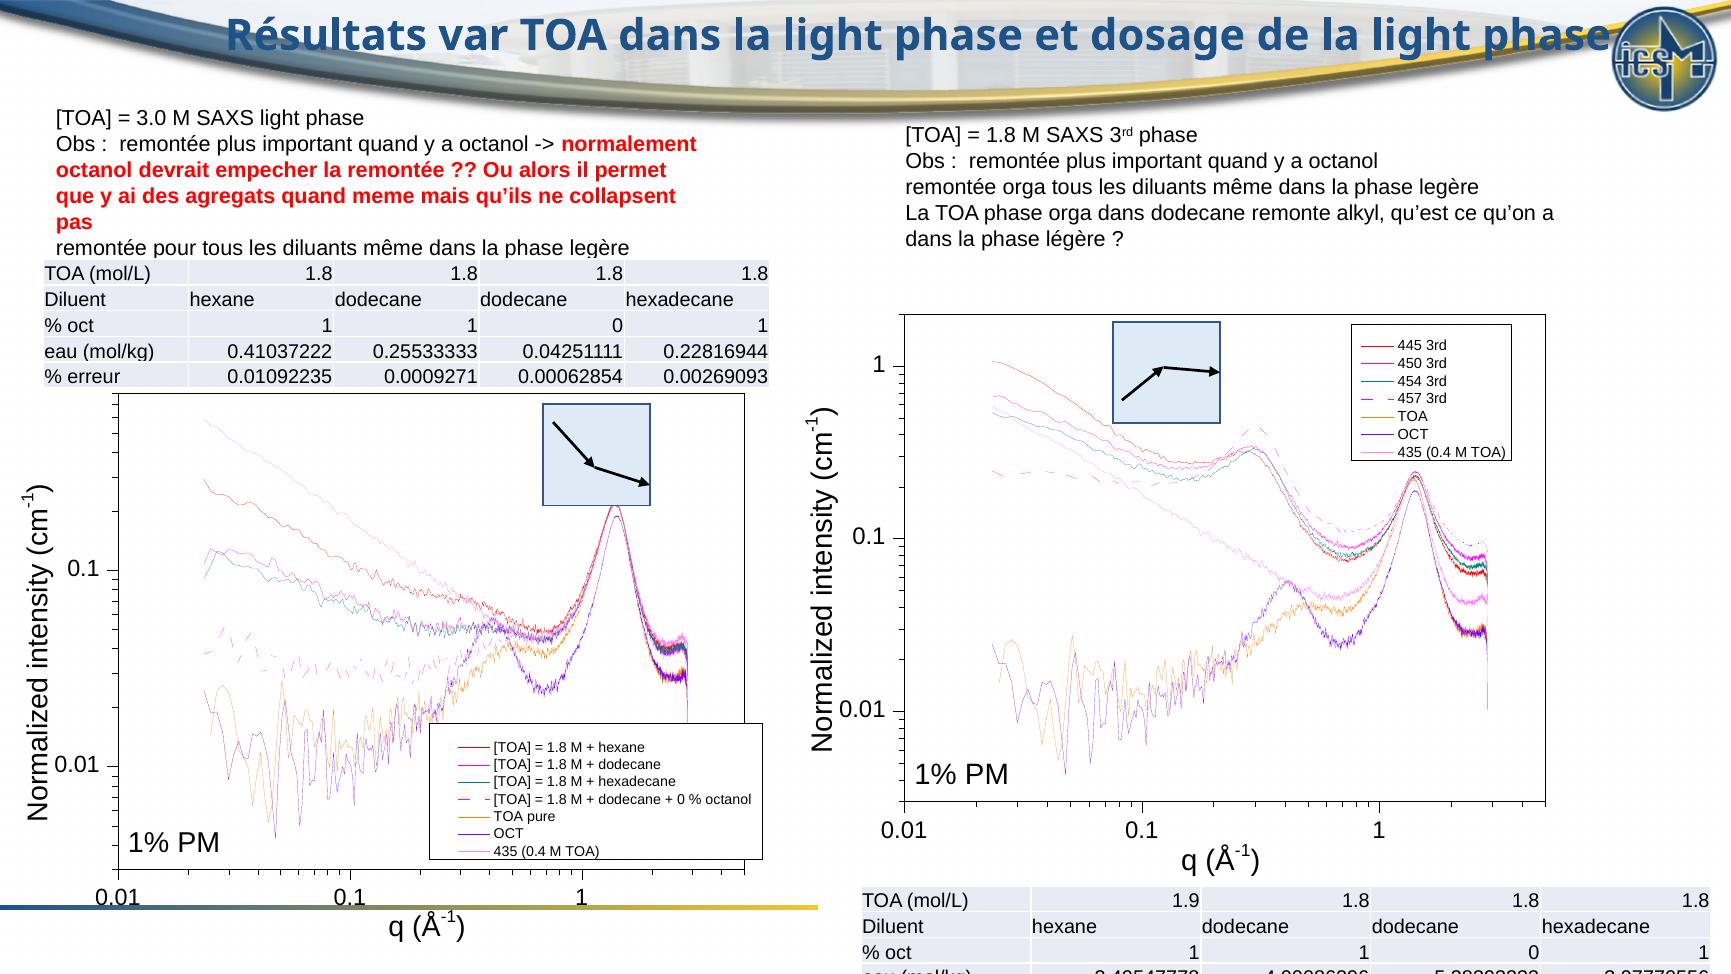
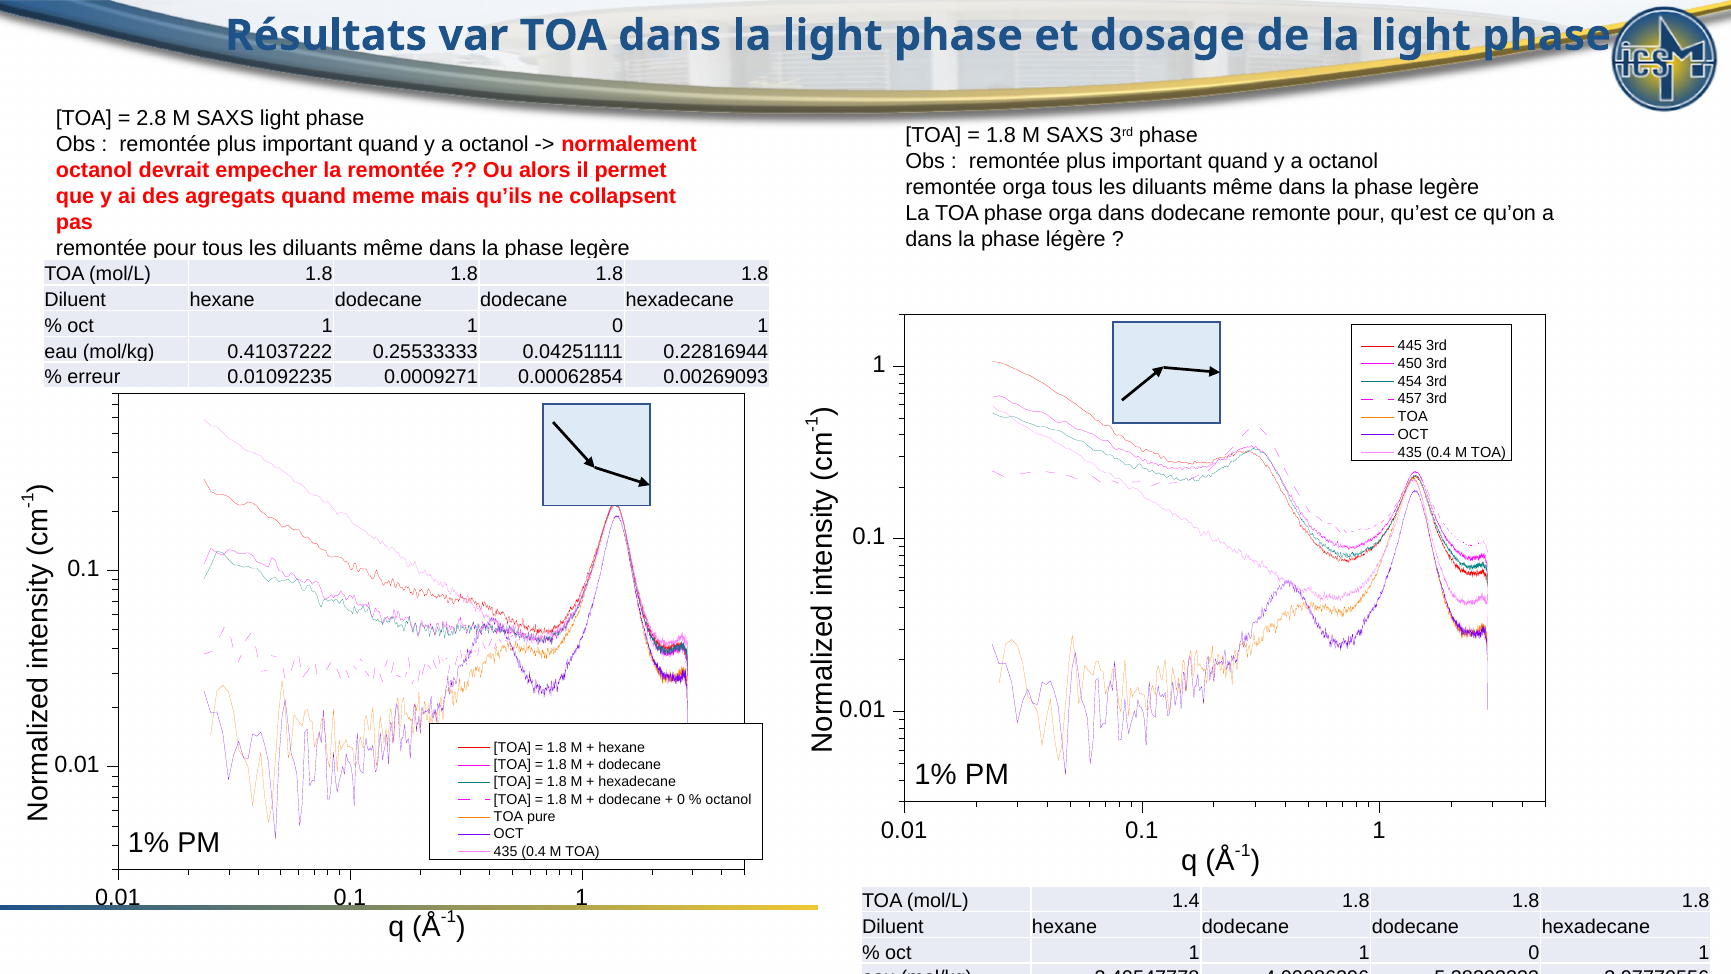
3.0: 3.0 -> 2.8
remonte alkyl: alkyl -> pour
1.9: 1.9 -> 1.4
